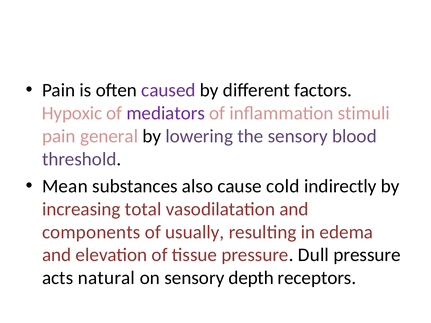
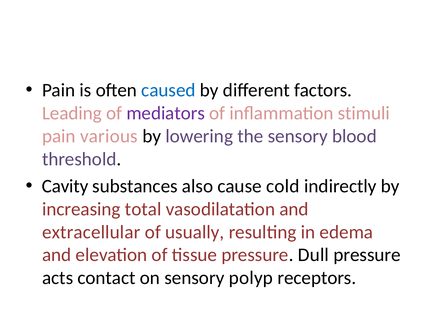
caused colour: purple -> blue
Hypoxic: Hypoxic -> Leading
general: general -> various
Mean: Mean -> Cavity
components: components -> extracellular
natural: natural -> contact
depth: depth -> polyp
